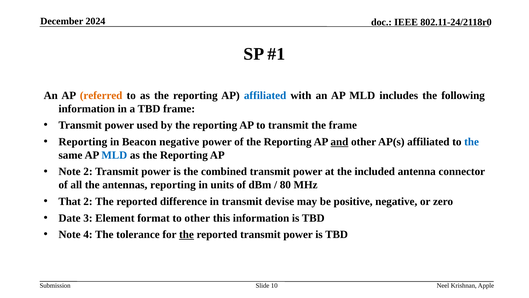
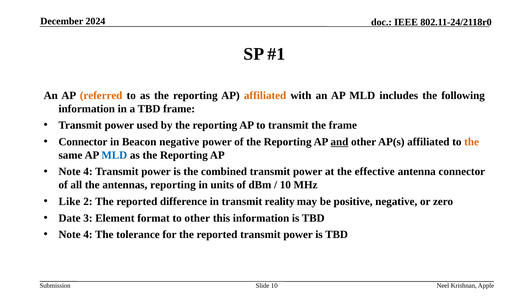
affiliated at (265, 95) colour: blue -> orange
Reporting at (83, 142): Reporting -> Connector
the at (472, 142) colour: blue -> orange
2 at (88, 171): 2 -> 4
included: included -> effective
80 at (285, 185): 80 -> 10
That: That -> Like
devise: devise -> reality
the at (186, 234) underline: present -> none
